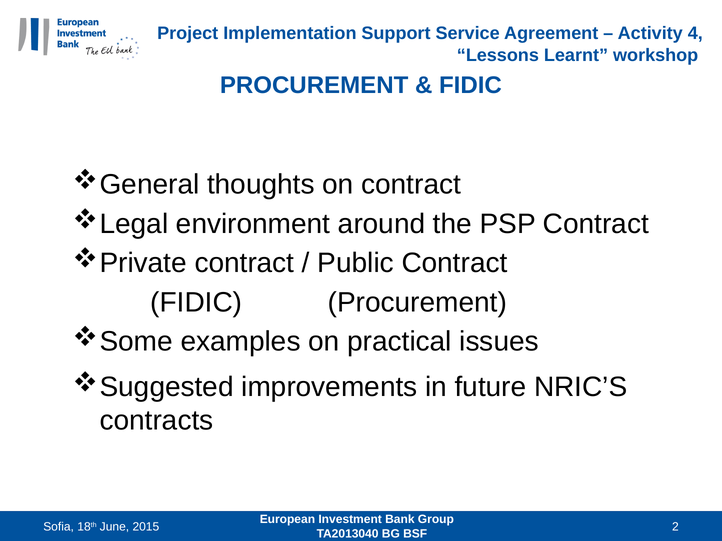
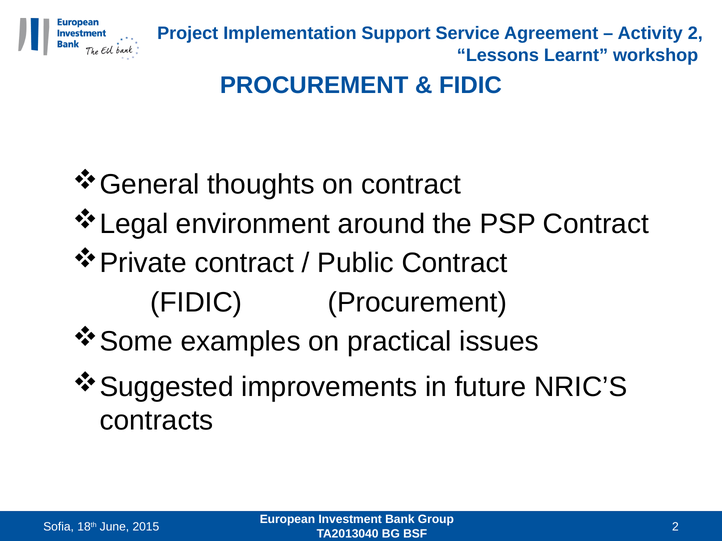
Activity 4: 4 -> 2
